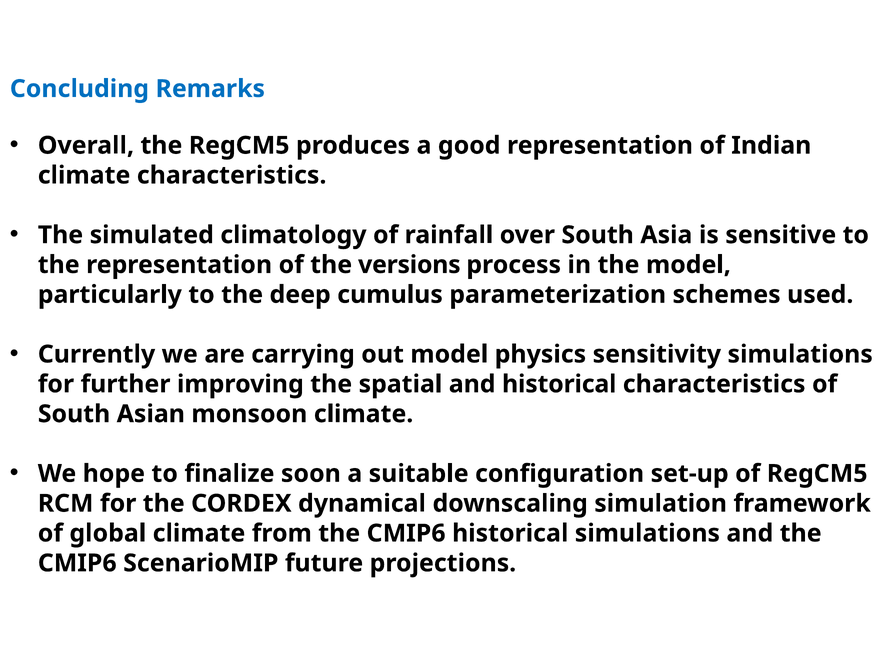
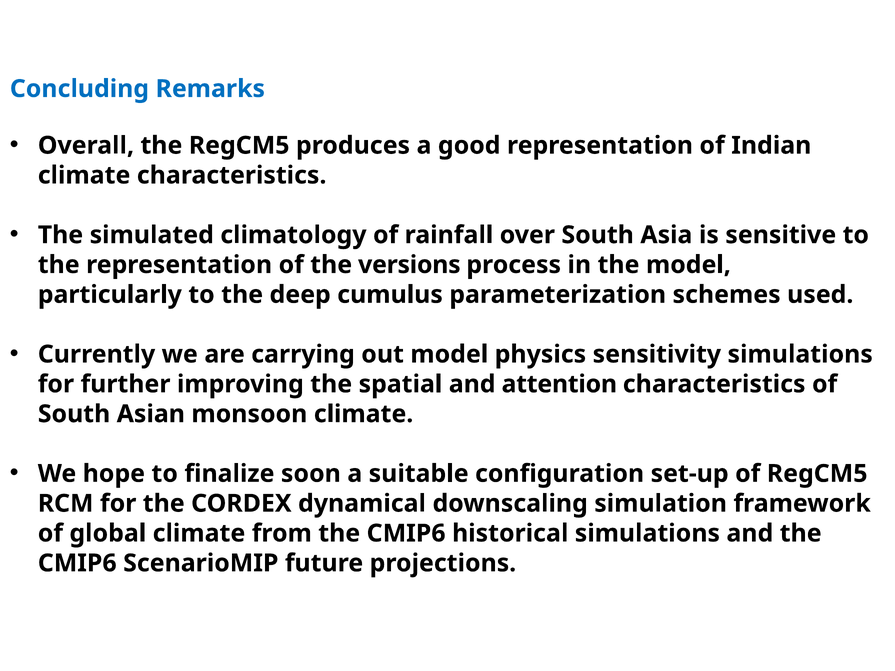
and historical: historical -> attention
